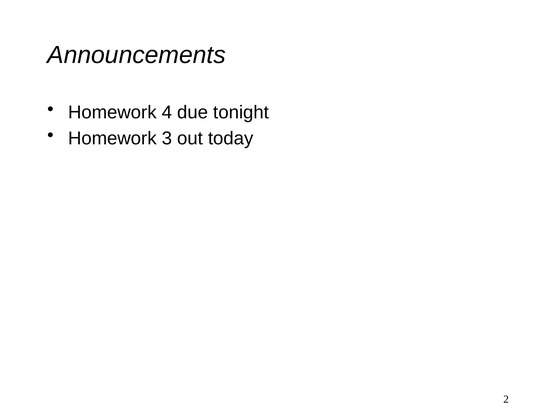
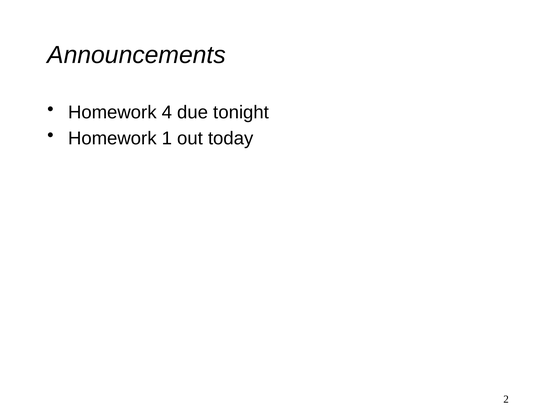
3: 3 -> 1
